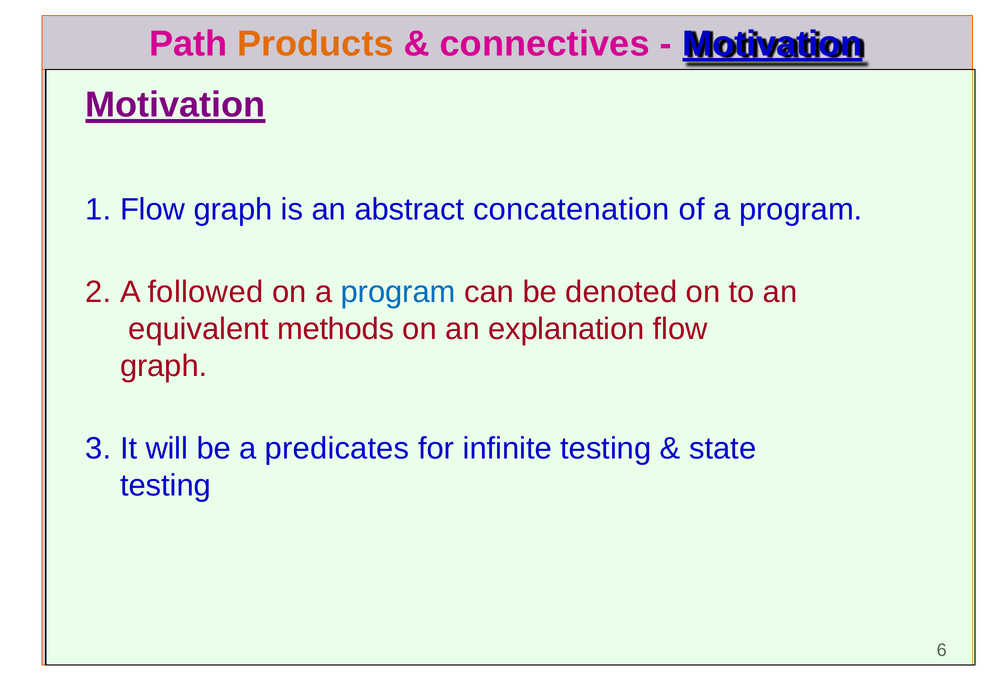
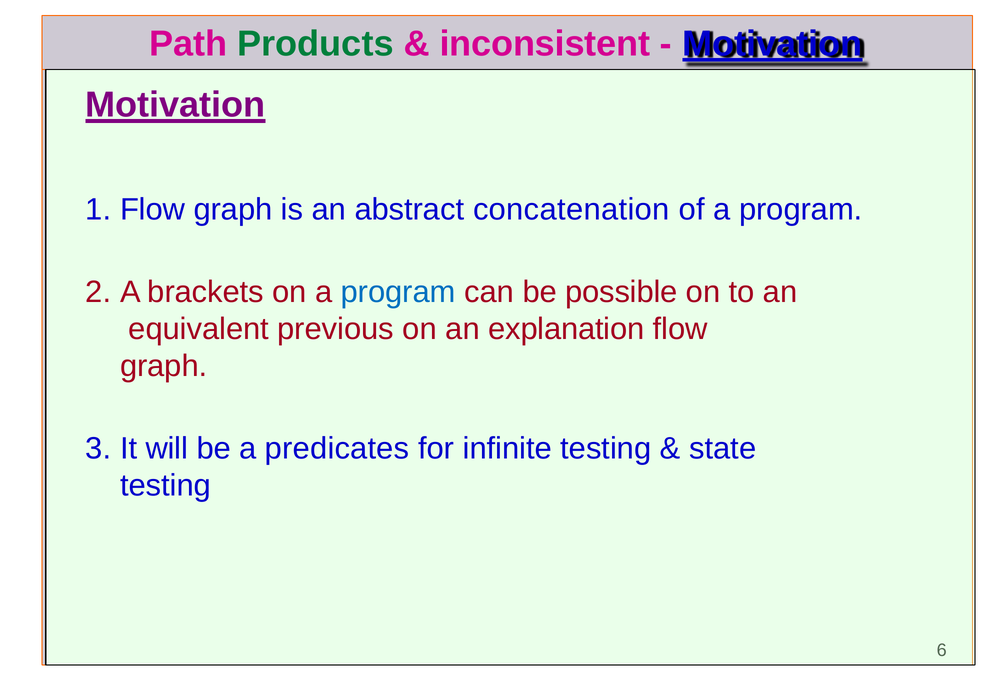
Products colour: orange -> green
connectives: connectives -> inconsistent
followed: followed -> brackets
denoted: denoted -> possible
methods: methods -> previous
